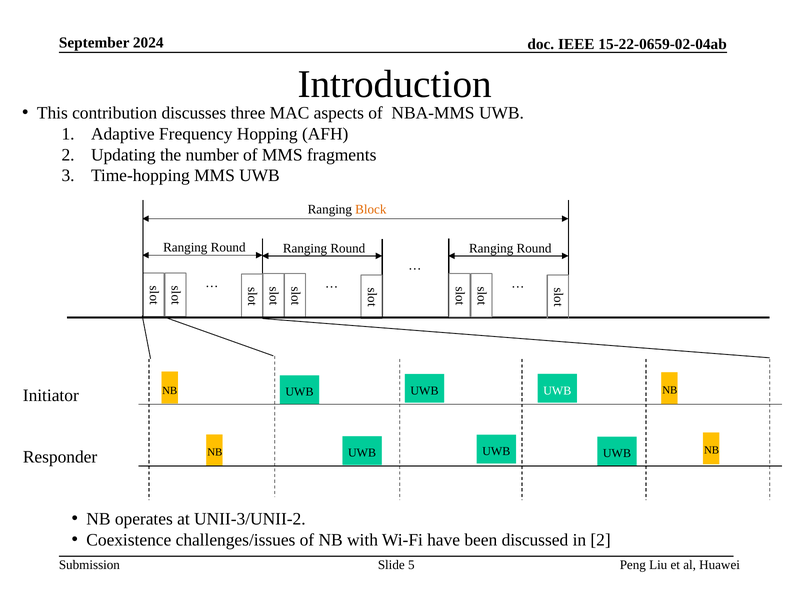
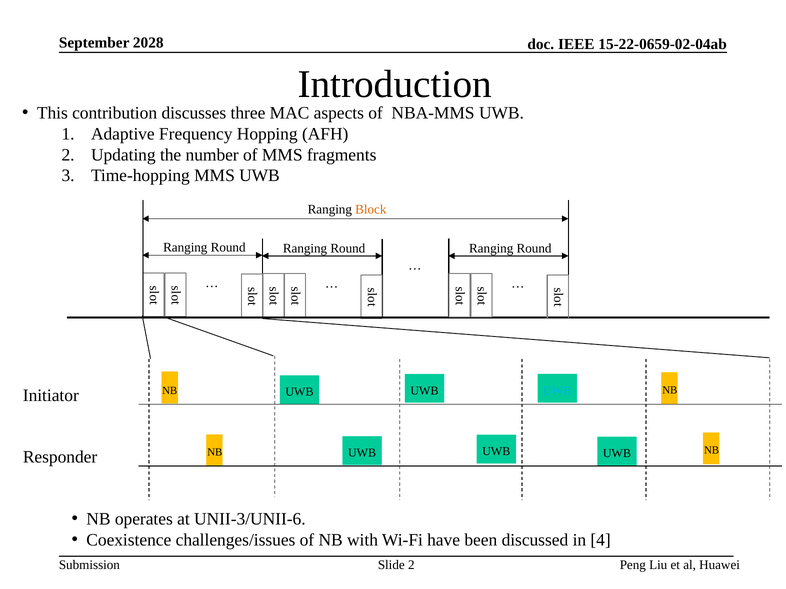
2024: 2024 -> 2028
UWB at (557, 391) colour: white -> light blue
UNII-3/UNII-2: UNII-3/UNII-2 -> UNII-3/UNII-6
in 2: 2 -> 4
Slide 5: 5 -> 2
